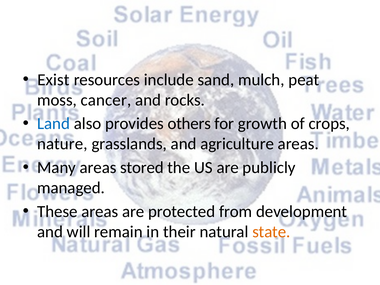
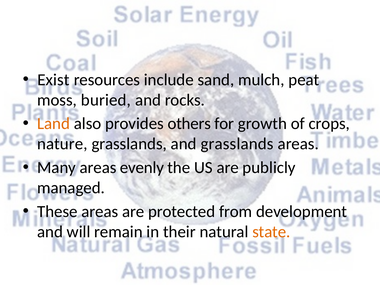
cancer: cancer -> buried
Land colour: blue -> orange
and agriculture: agriculture -> grasslands
stored: stored -> evenly
